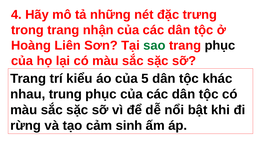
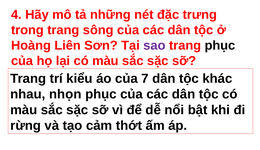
nhận: nhận -> sông
sao colour: green -> purple
5: 5 -> 7
trung: trung -> nhọn
sinh: sinh -> thớt
